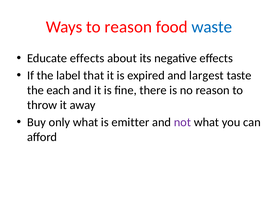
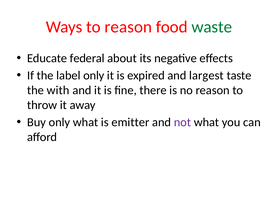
waste colour: blue -> green
Educate effects: effects -> federal
label that: that -> only
each: each -> with
